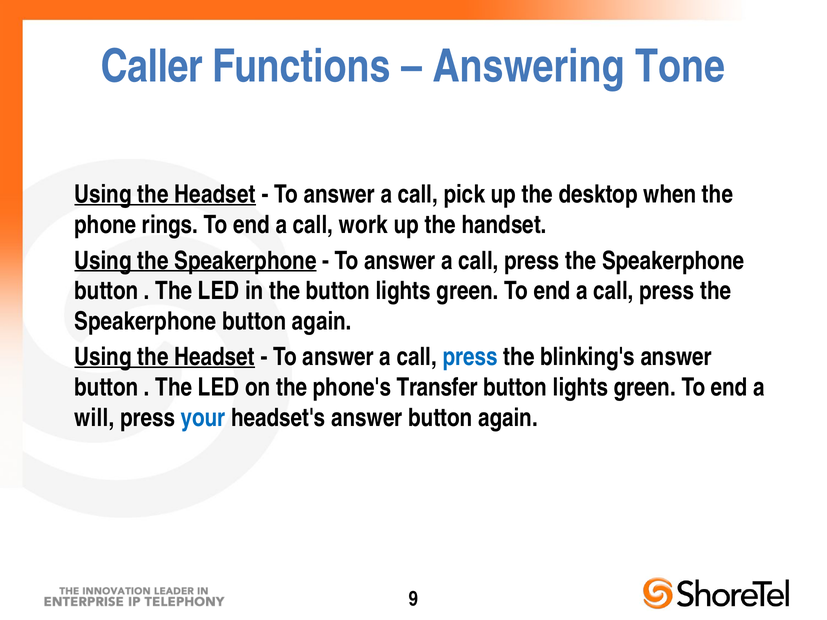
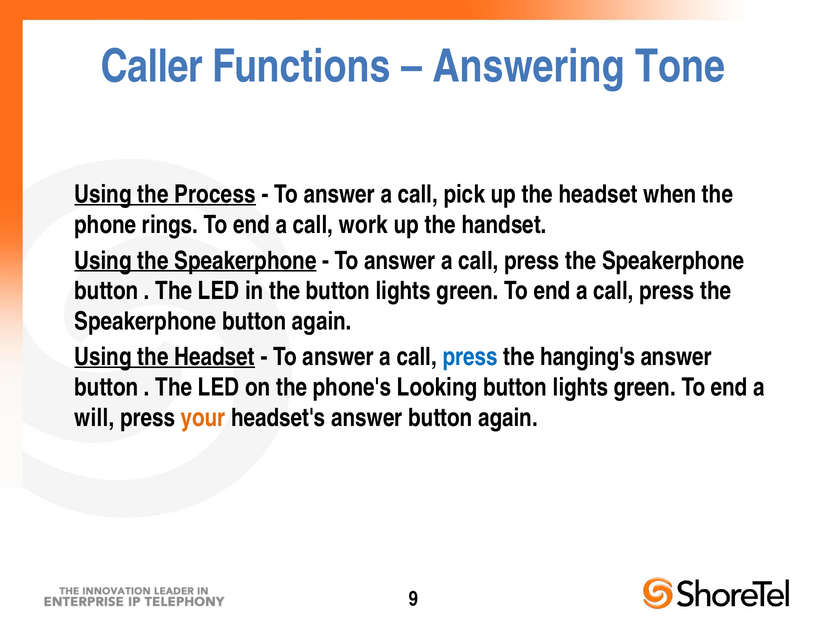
Headset at (215, 195): Headset -> Process
up the desktop: desktop -> headset
blinking's: blinking's -> hanging's
Transfer: Transfer -> Looking
your colour: blue -> orange
